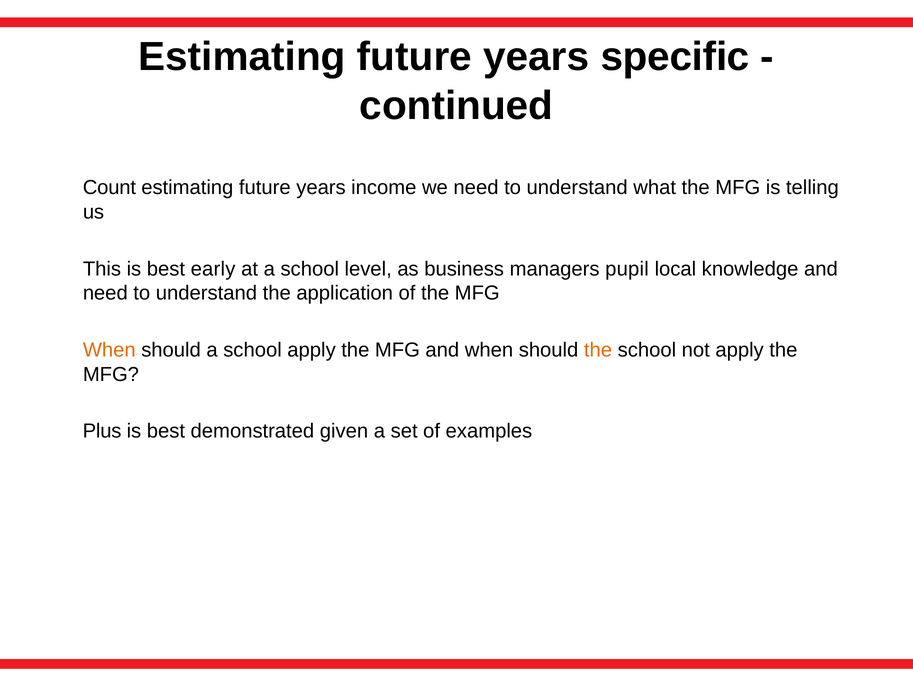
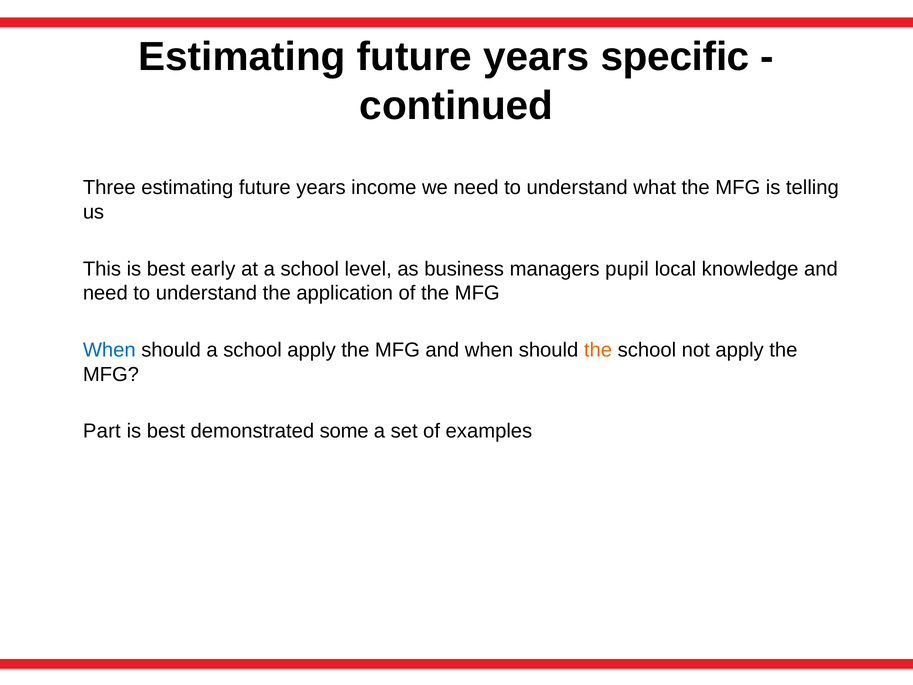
Count: Count -> Three
When at (109, 350) colour: orange -> blue
Plus: Plus -> Part
given: given -> some
